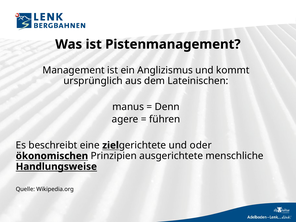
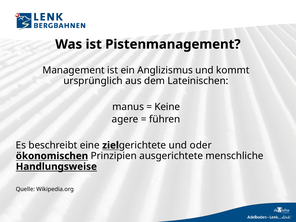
Denn: Denn -> Keine
